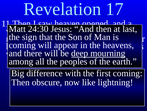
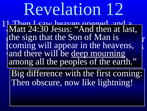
17: 17 -> 12
